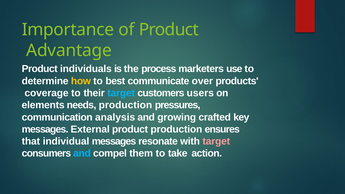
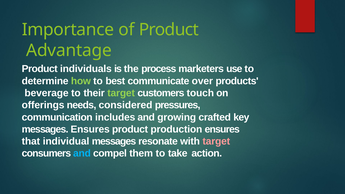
how colour: yellow -> light green
coverage: coverage -> beverage
target at (121, 93) colour: light blue -> light green
users: users -> touch
elements: elements -> offerings
needs production: production -> considered
analysis: analysis -> includes
messages External: External -> Ensures
